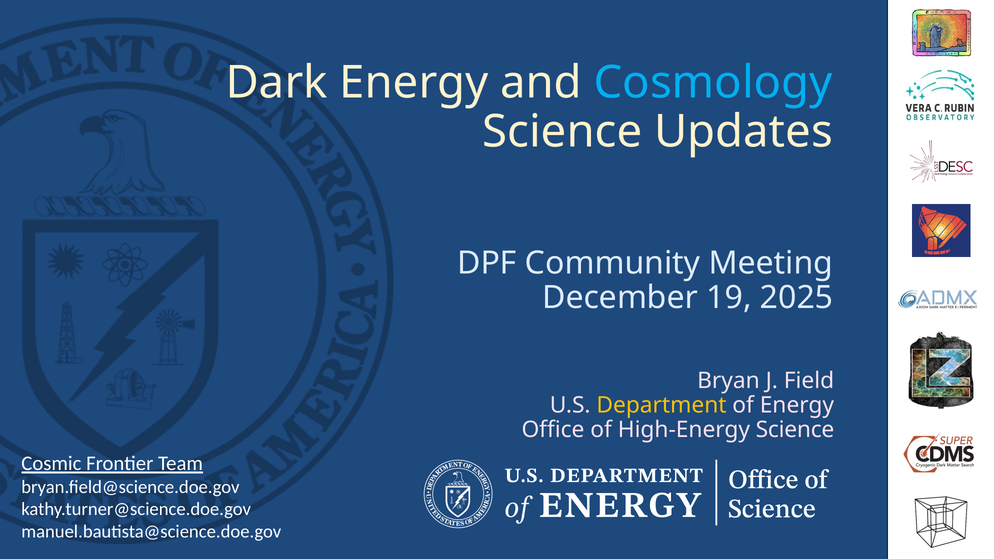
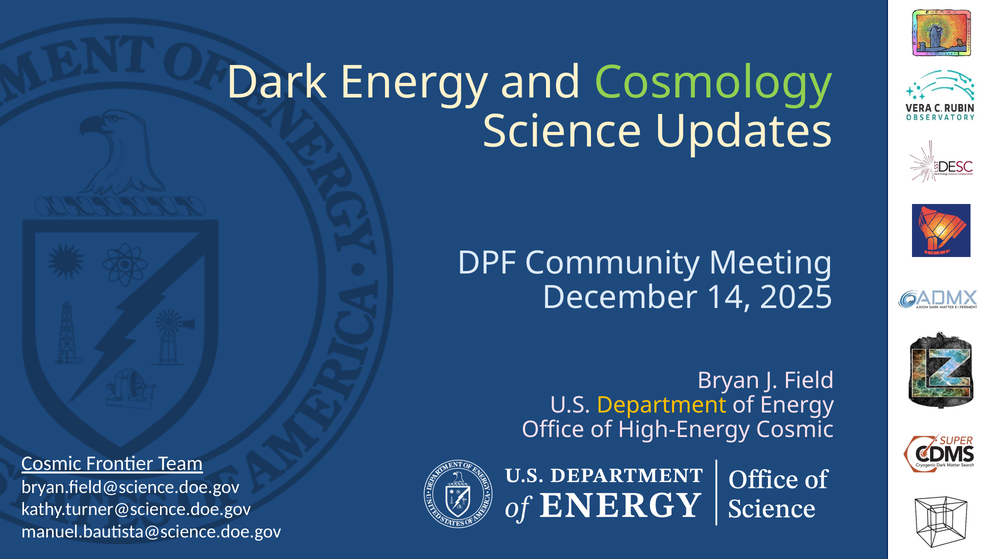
Cosmology colour: light blue -> light green
19: 19 -> 14
High-Energy Science: Science -> Cosmic
